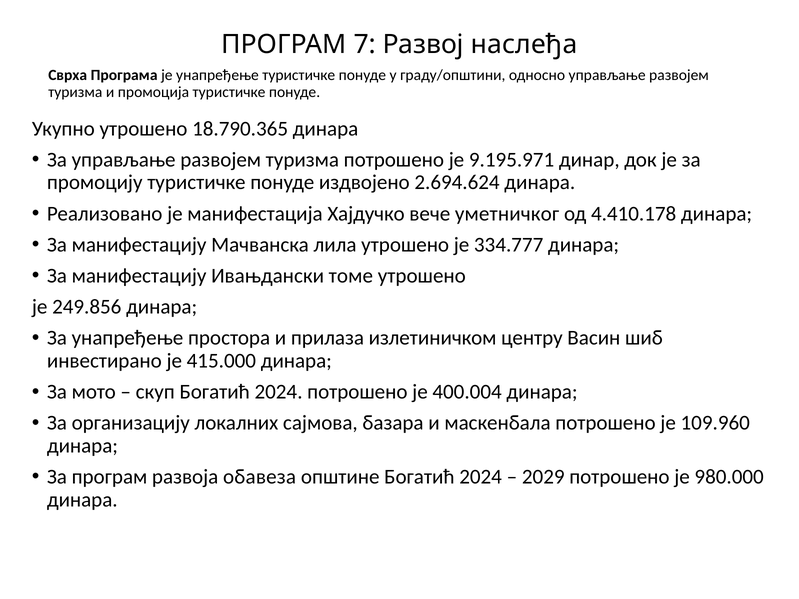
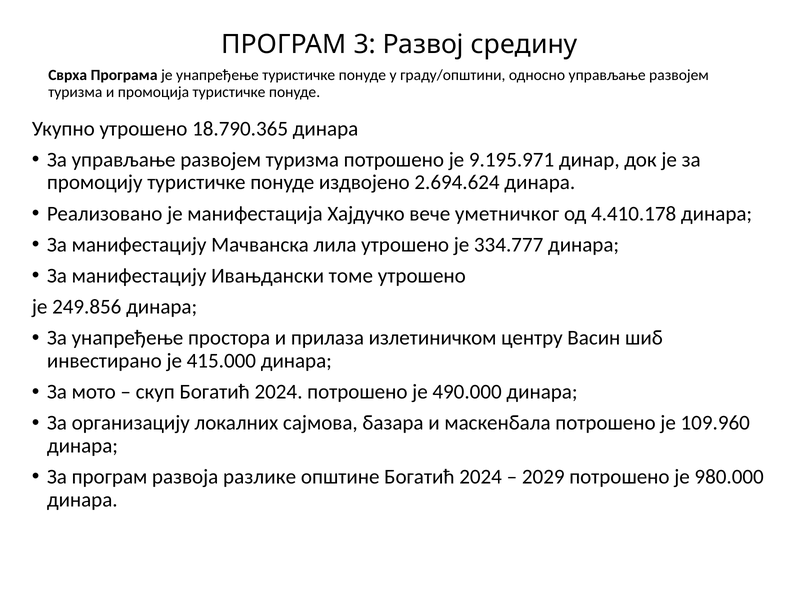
7: 7 -> 3
наслеђа: наслеђа -> средину
400.004: 400.004 -> 490.000
обавеза: обавеза -> разлике
